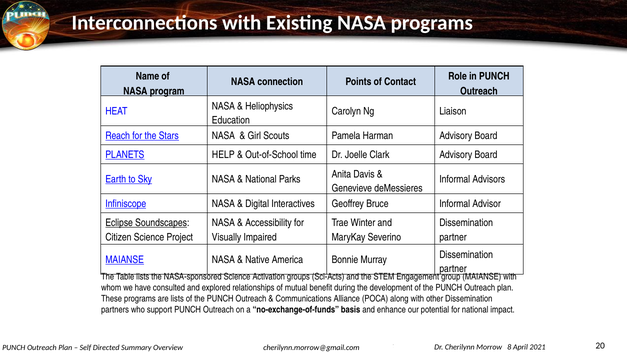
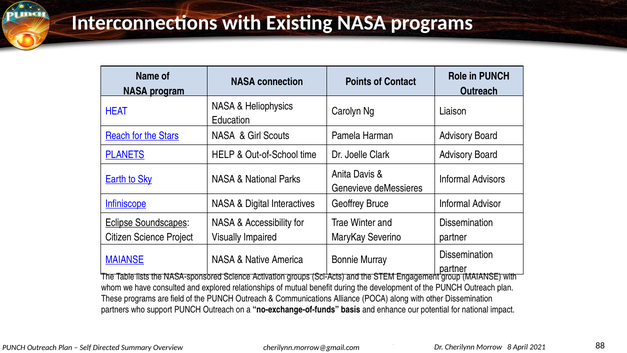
are lists: lists -> field
20: 20 -> 88
